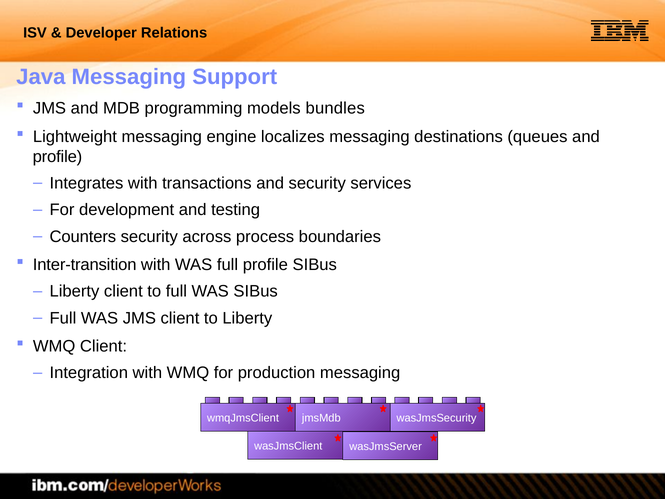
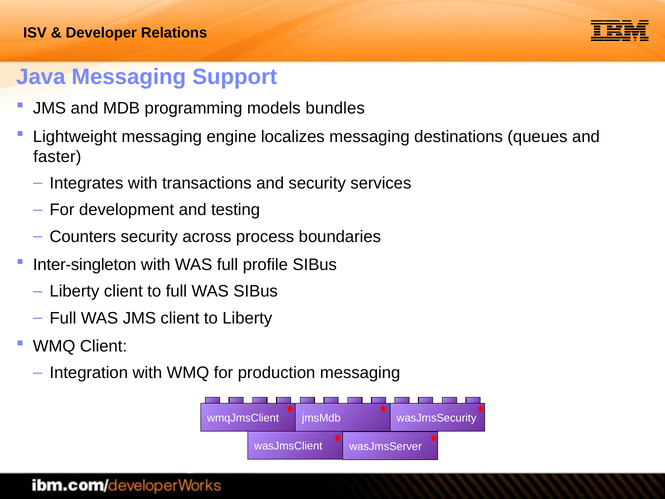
profile at (57, 157): profile -> faster
Inter-transition: Inter-transition -> Inter-singleton
